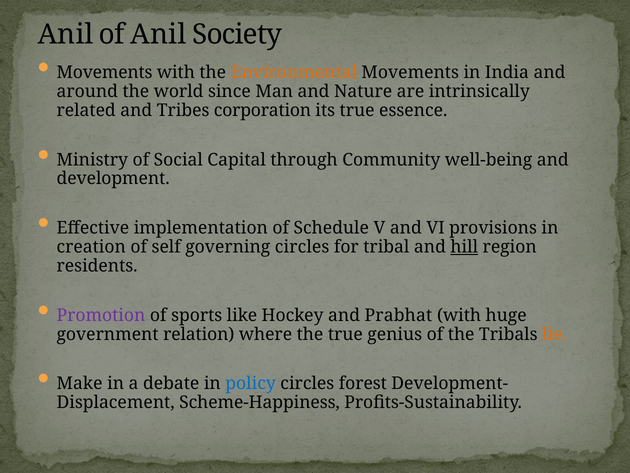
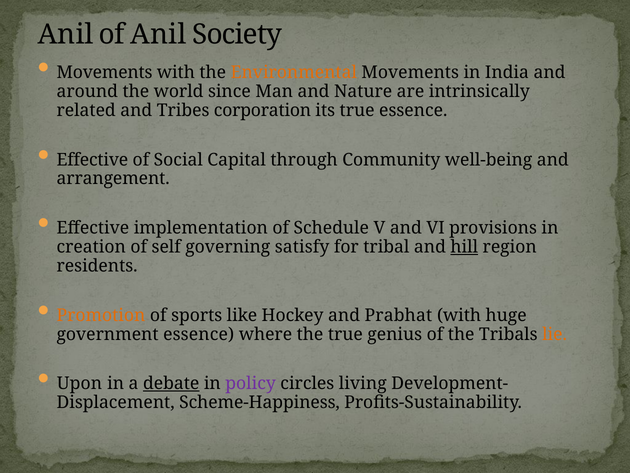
Ministry at (92, 160): Ministry -> Effective
development: development -> arrangement
governing circles: circles -> satisfy
Promotion colour: purple -> orange
government relation: relation -> essence
Make: Make -> Upon
debate underline: none -> present
policy colour: blue -> purple
forest: forest -> living
